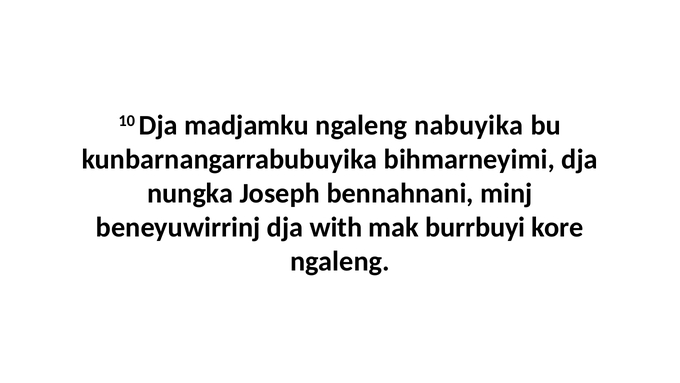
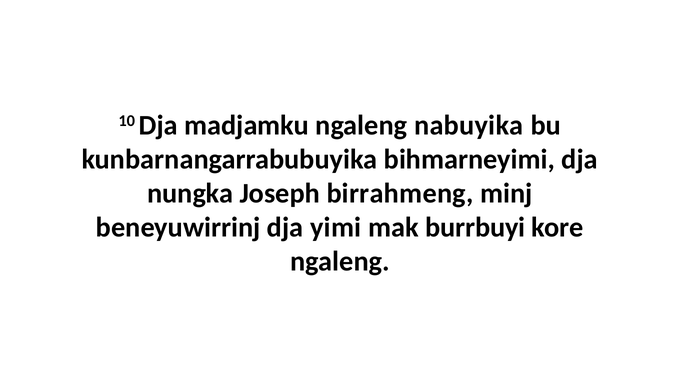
bennahnani: bennahnani -> birrahmeng
with: with -> yimi
